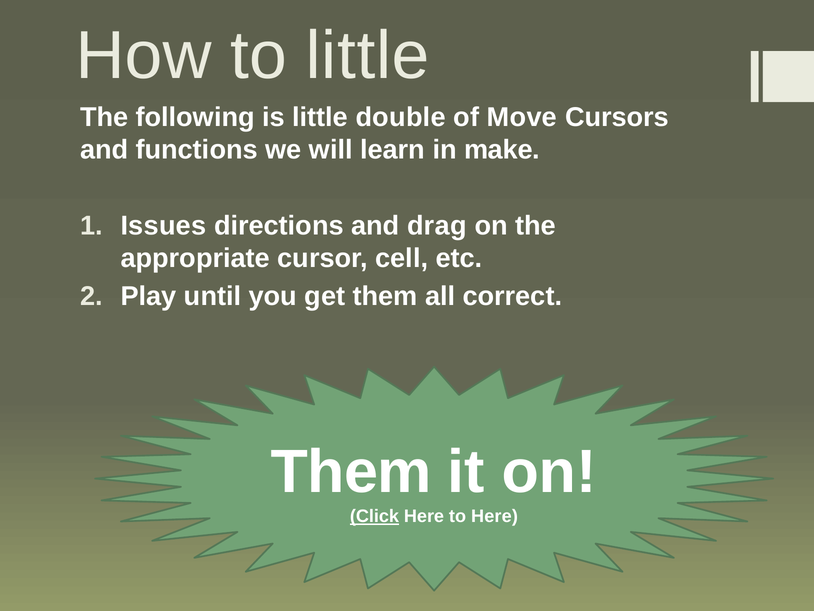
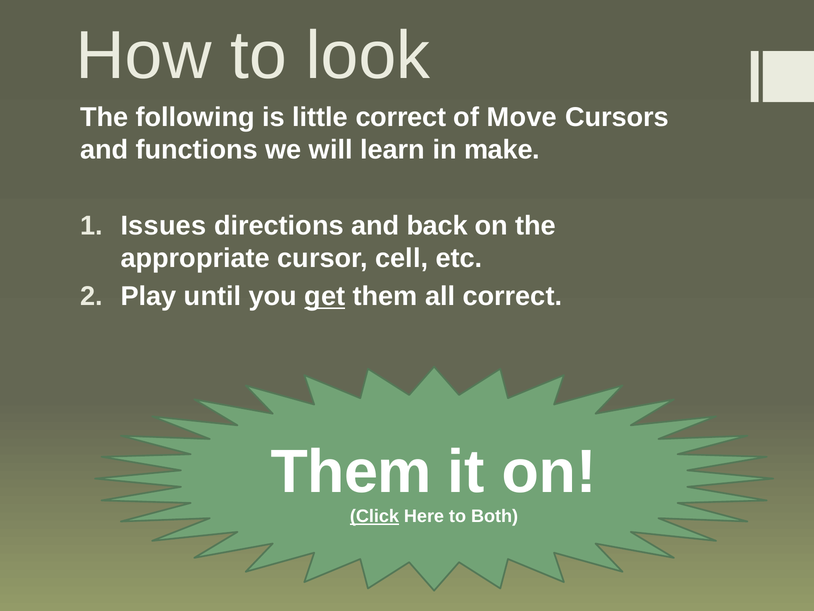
to little: little -> look
little double: double -> correct
drag: drag -> back
get underline: none -> present
to Here: Here -> Both
